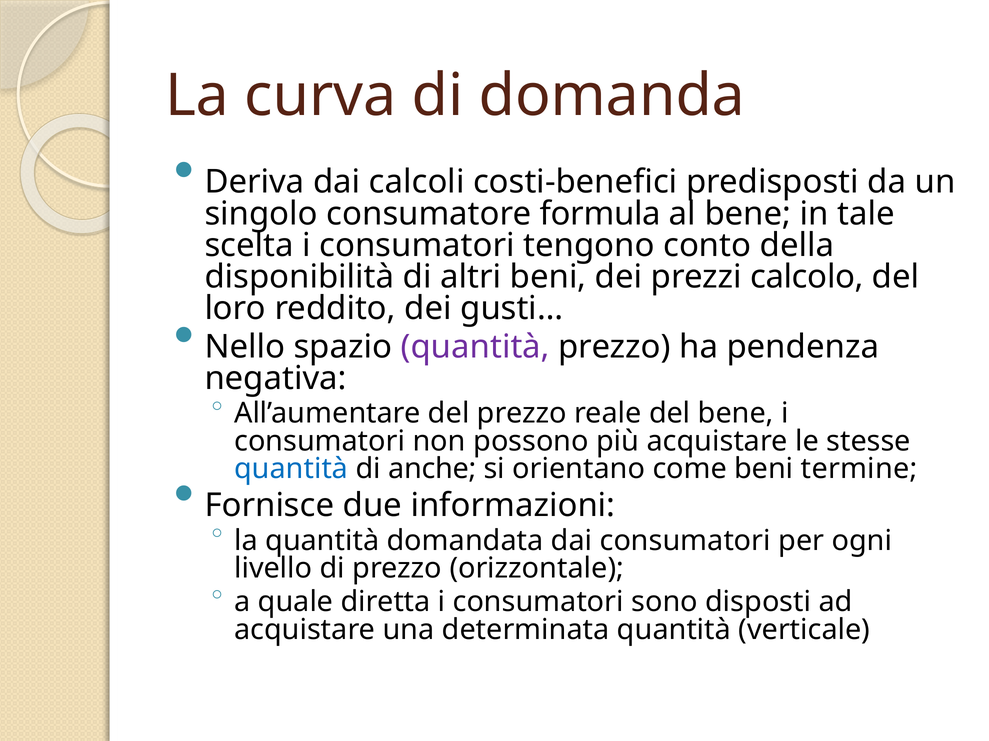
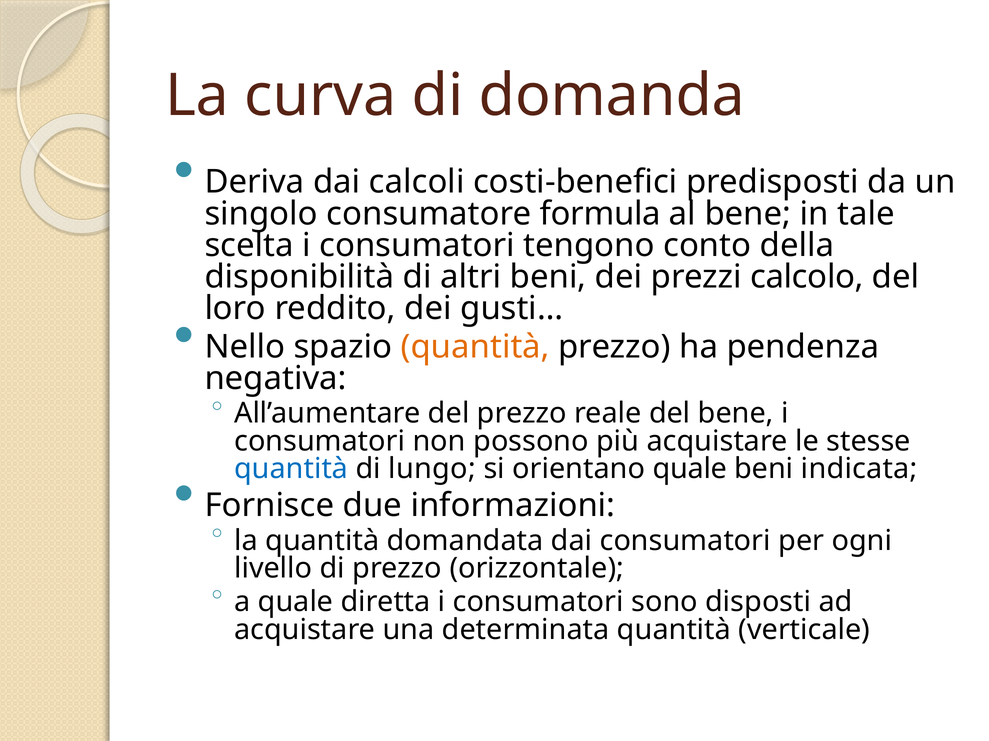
quantità at (475, 347) colour: purple -> orange
anche: anche -> lungo
orientano come: come -> quale
termine: termine -> indicata
